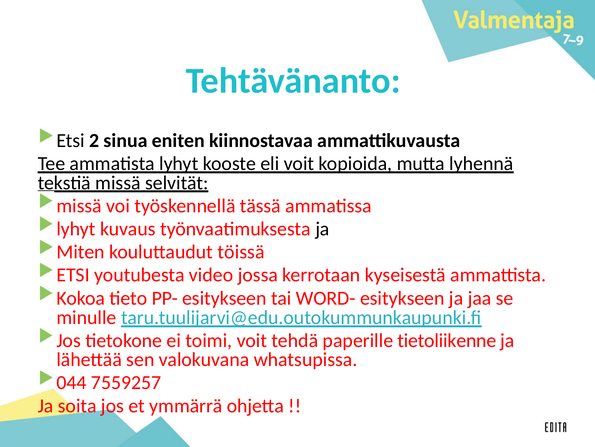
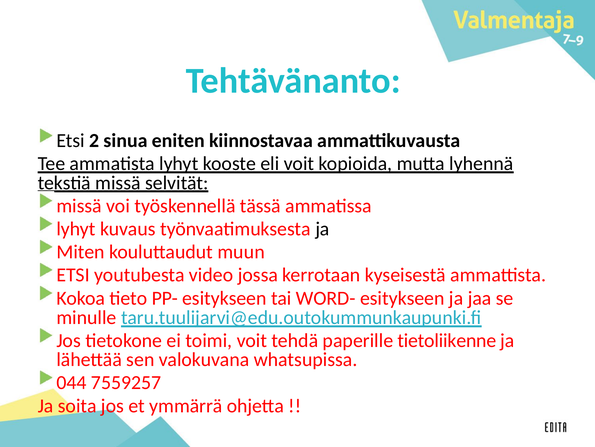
töissä: töissä -> muun
